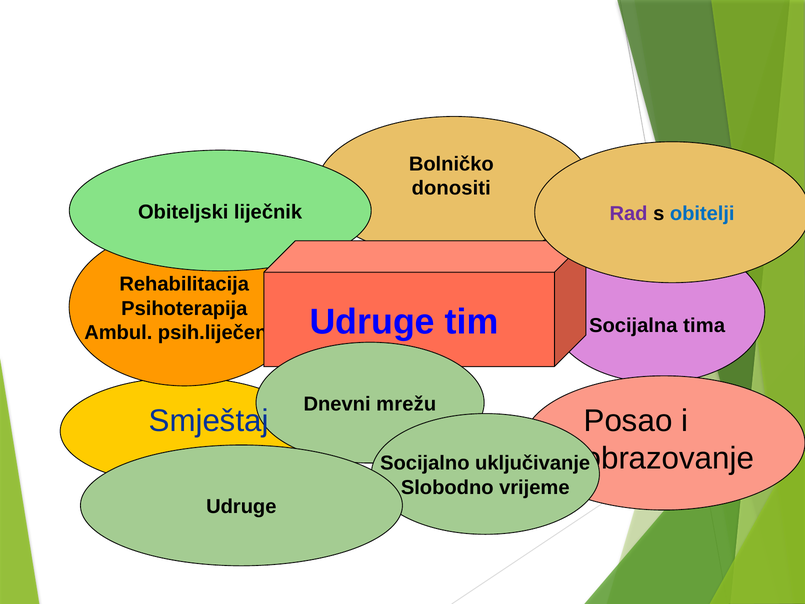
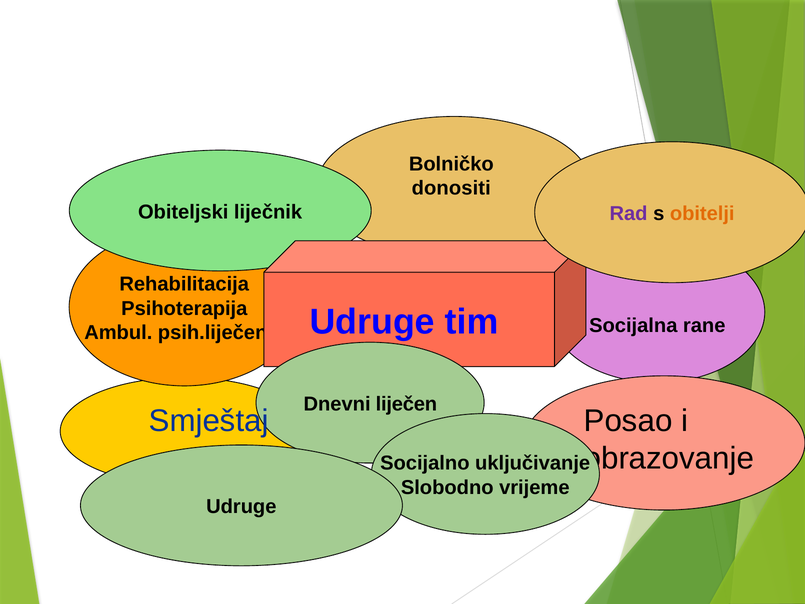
obitelji colour: blue -> orange
tima: tima -> rane
mrežu: mrežu -> liječen
